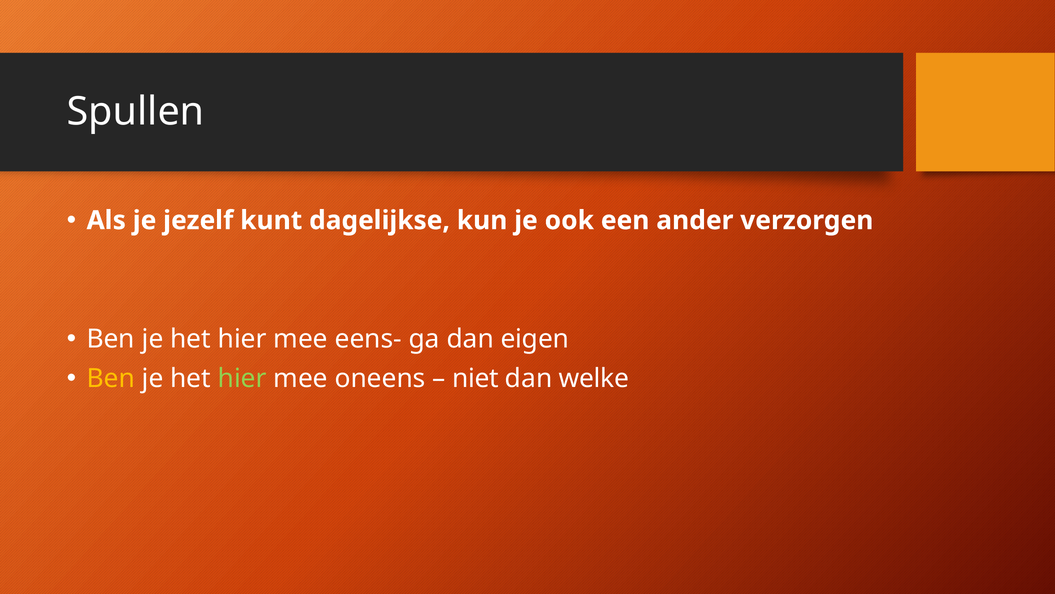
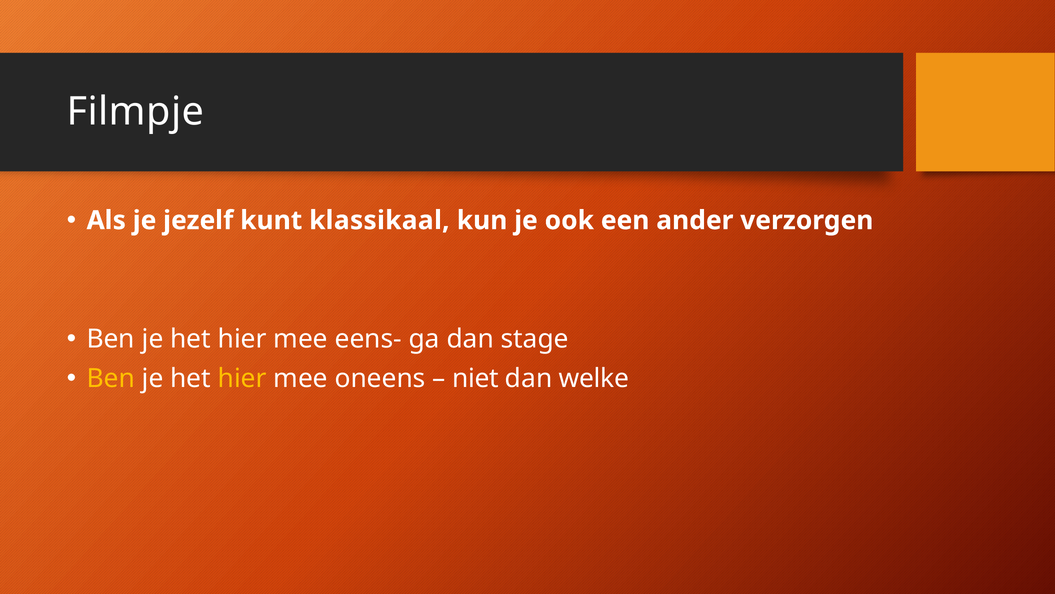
Spullen: Spullen -> Filmpje
dagelijkse: dagelijkse -> klassikaal
eigen: eigen -> stage
hier at (242, 378) colour: light green -> yellow
